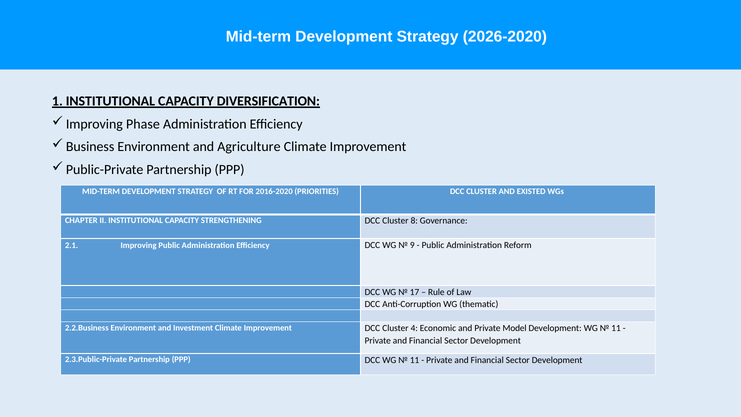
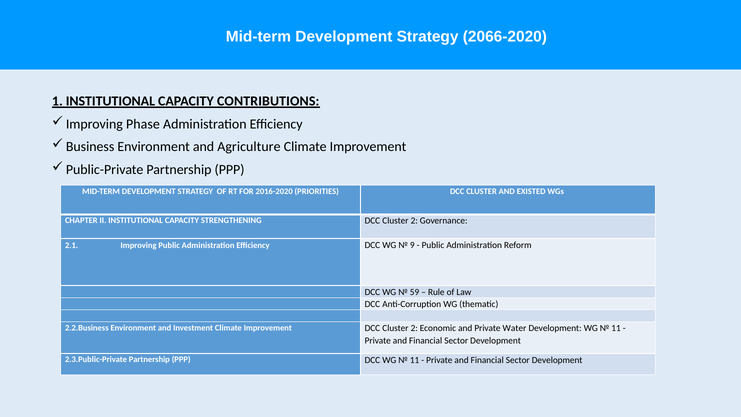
2026-2020: 2026-2020 -> 2066-2020
DIVERSIFICATION: DIVERSIFICATION -> CONTRIBUTIONS
STRENGTHENING DCC Cluster 8: 8 -> 2
17: 17 -> 59
Improvement DCC Cluster 4: 4 -> 2
Model: Model -> Water
